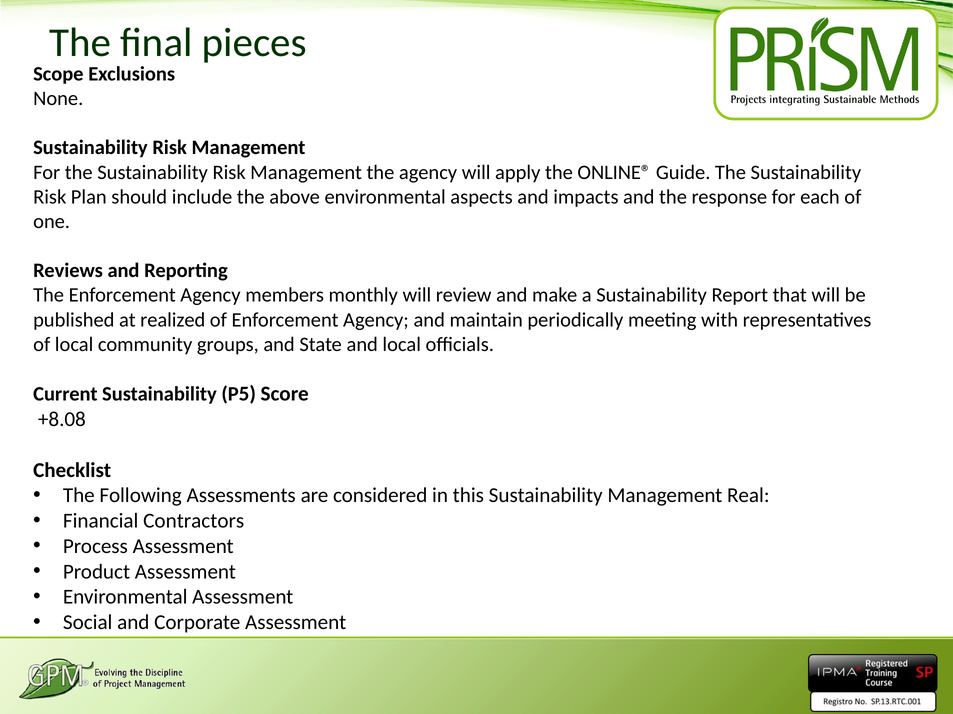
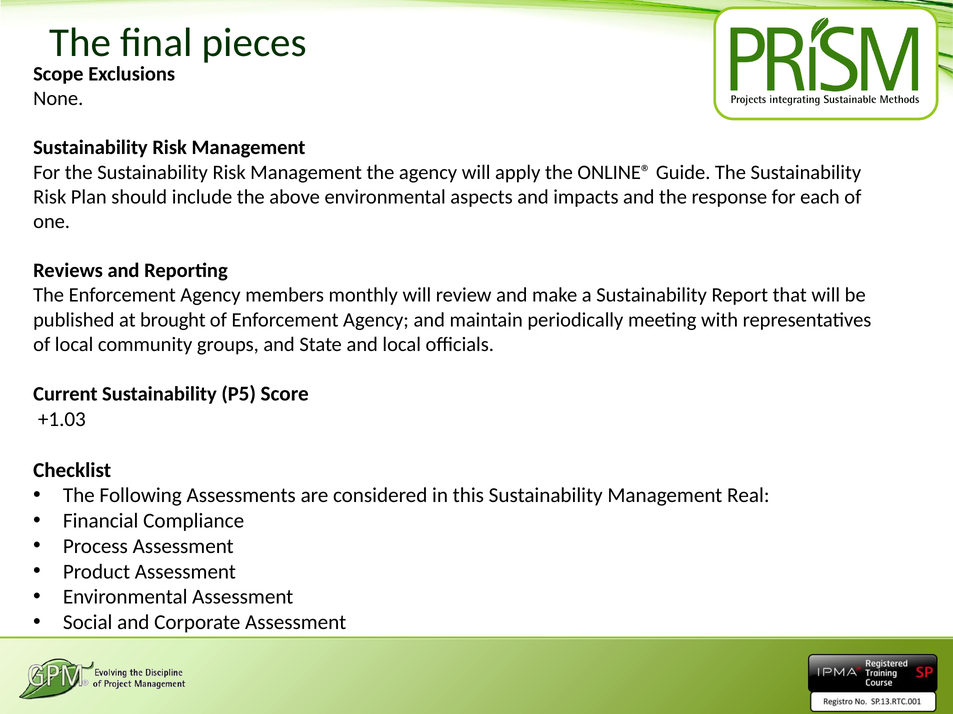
realized: realized -> brought
+8.08: +8.08 -> +1.03
Contractors: Contractors -> Compliance
